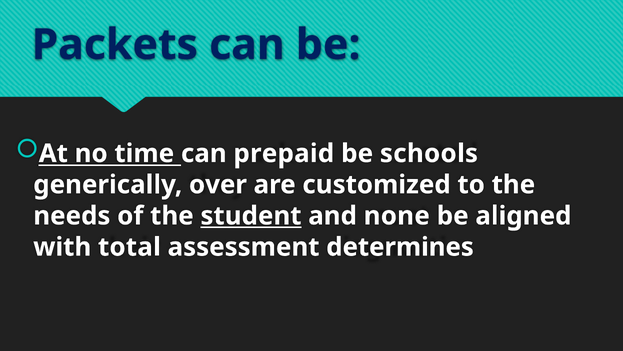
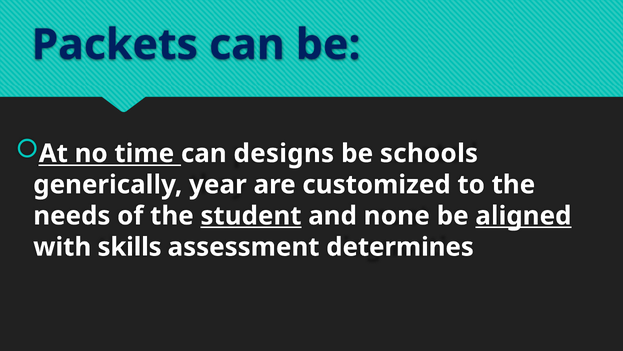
prepaid: prepaid -> designs
over: over -> year
aligned underline: none -> present
total: total -> skills
